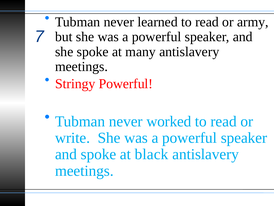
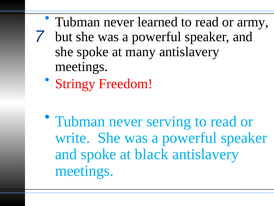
Stringy Powerful: Powerful -> Freedom
worked: worked -> serving
